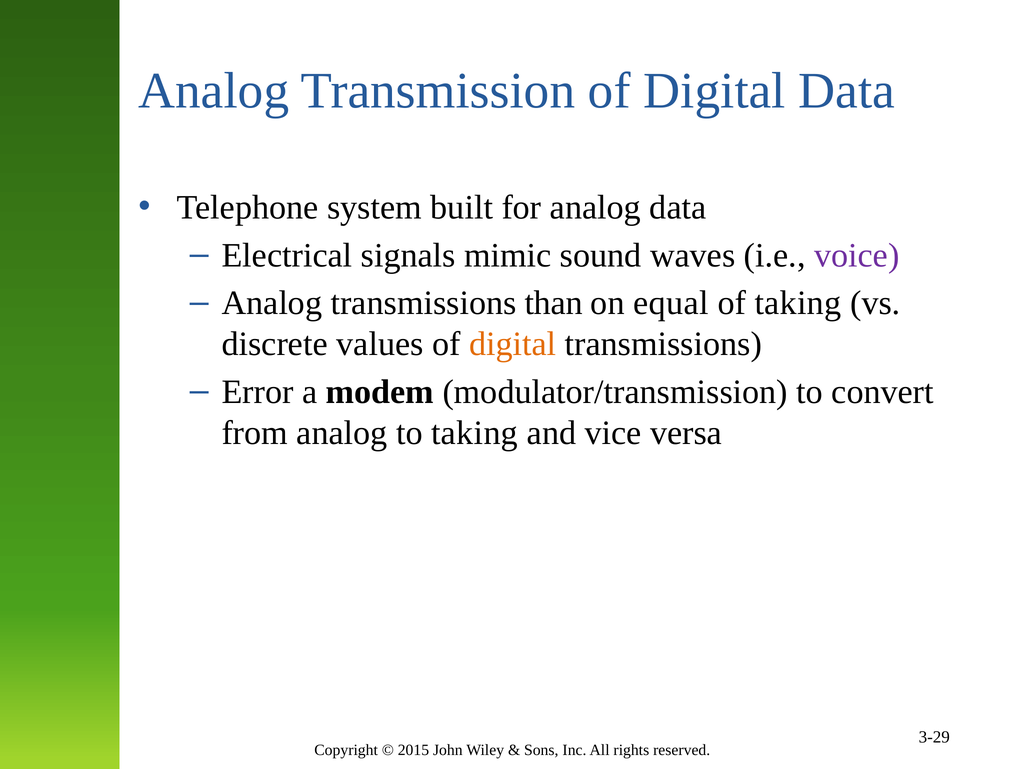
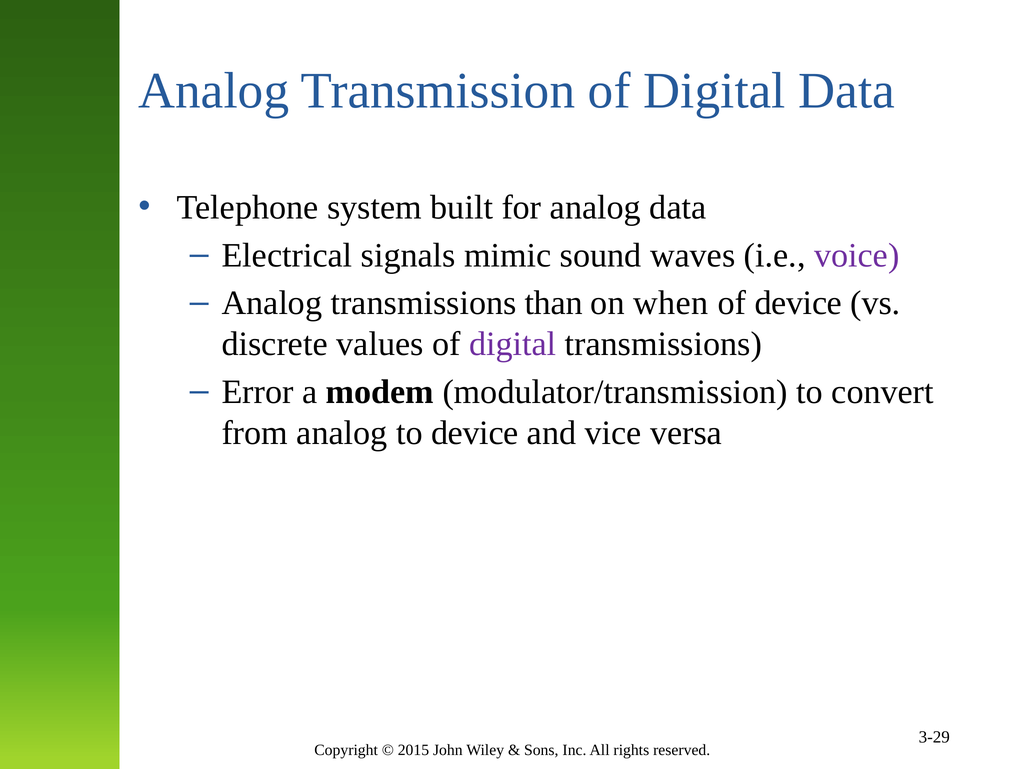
equal: equal -> when
of taking: taking -> device
digital at (513, 344) colour: orange -> purple
to taking: taking -> device
